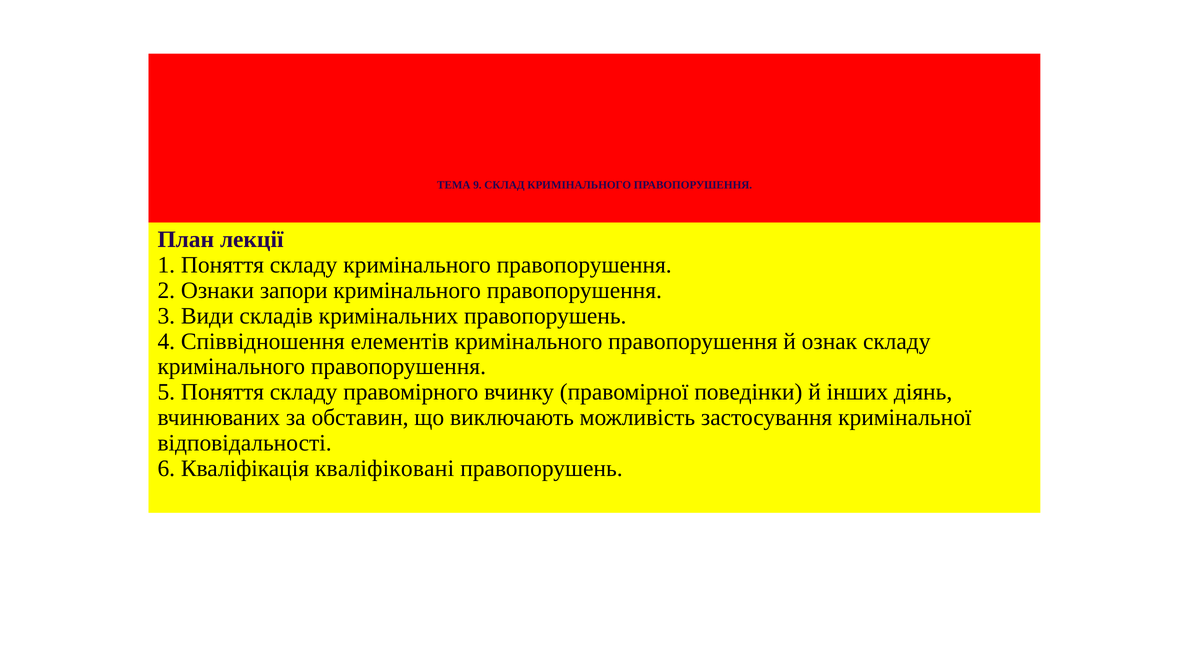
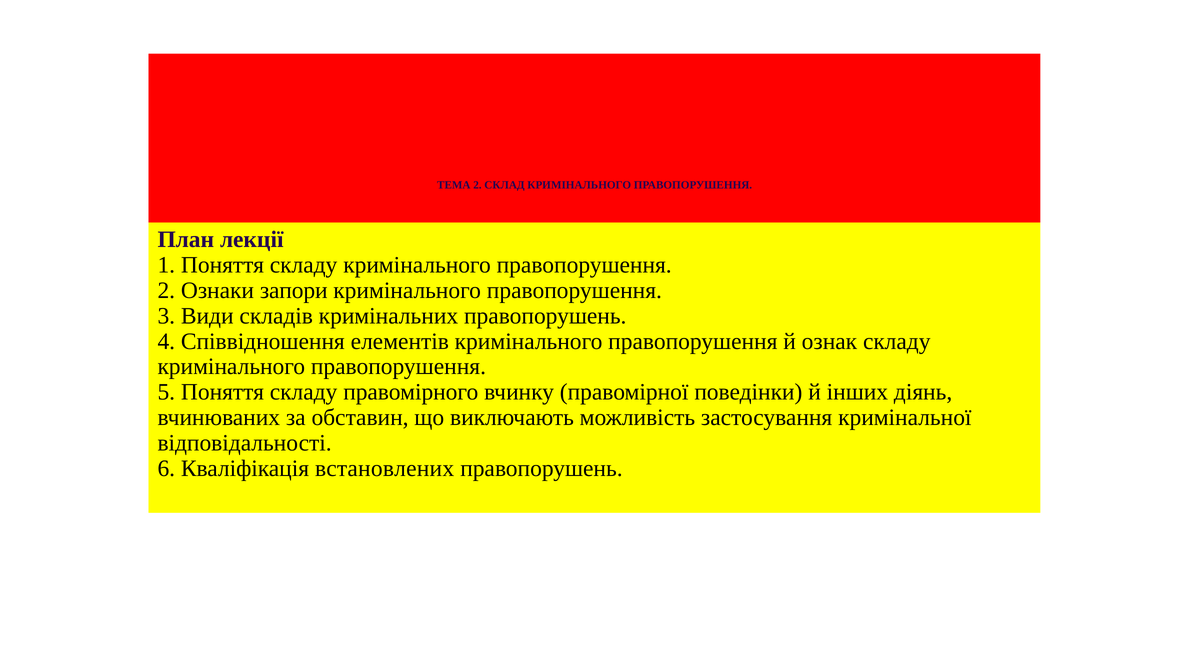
ТЕМА 9: 9 -> 2
кваліфіковані: кваліфіковані -> встановлених
